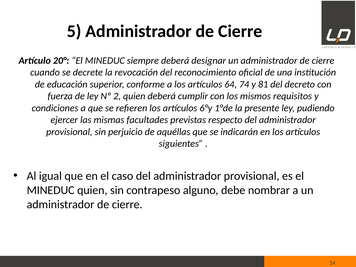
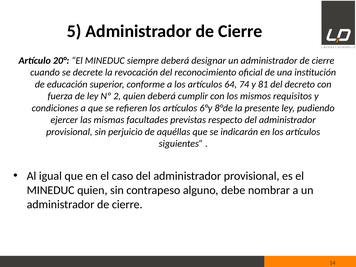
1°de: 1°de -> 8°de
